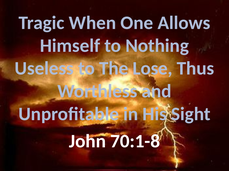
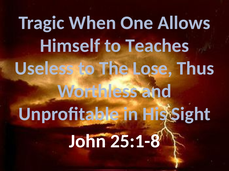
Nothing: Nothing -> Teaches
70:1-8: 70:1-8 -> 25:1-8
